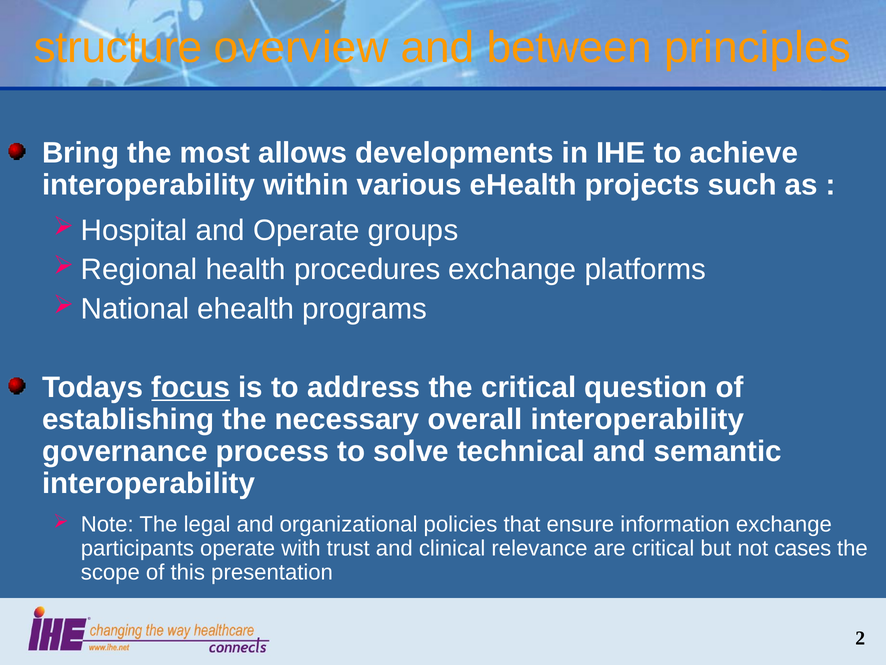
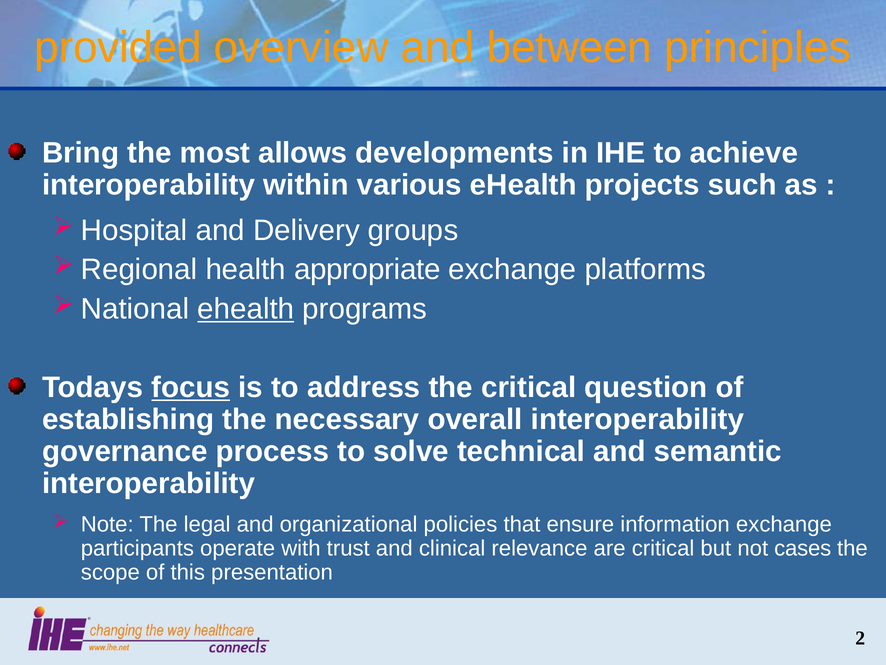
structure: structure -> provided
and Operate: Operate -> Delivery
procedures: procedures -> appropriate
ehealth at (246, 309) underline: none -> present
